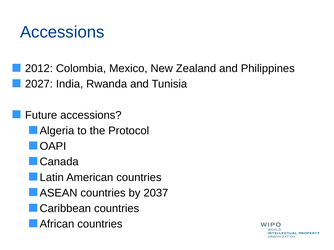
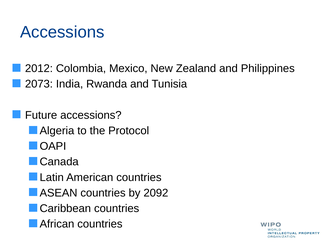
2027: 2027 -> 2073
2037: 2037 -> 2092
